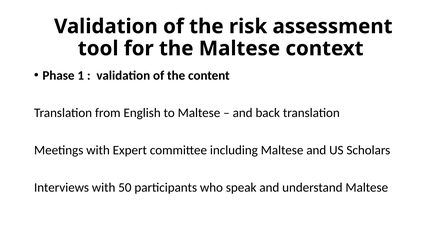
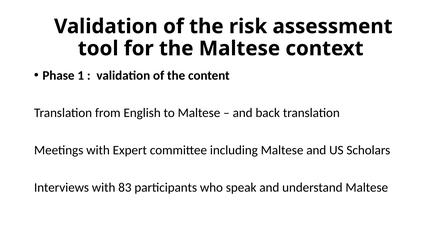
50: 50 -> 83
